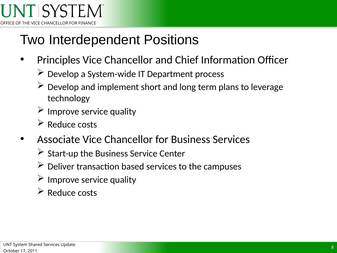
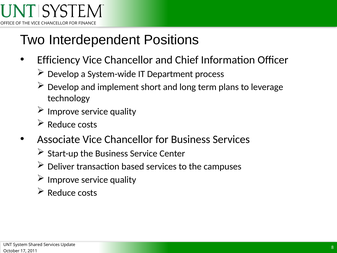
Principles: Principles -> Efficiency
